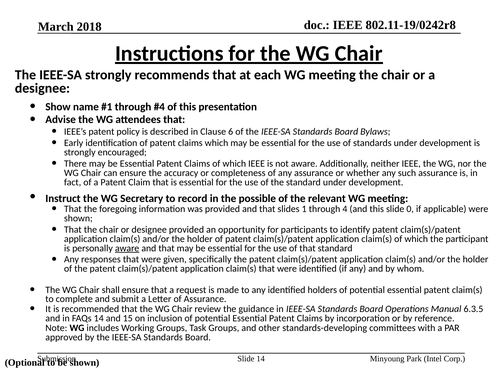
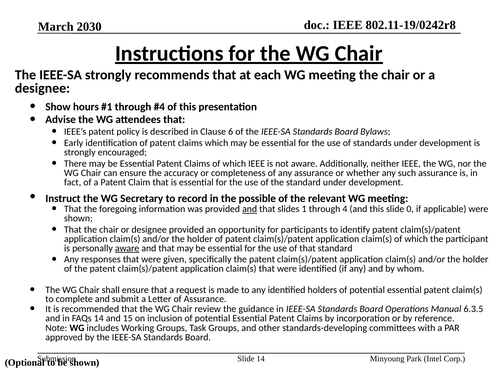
2018: 2018 -> 2030
name: name -> hours
and at (250, 209) underline: none -> present
